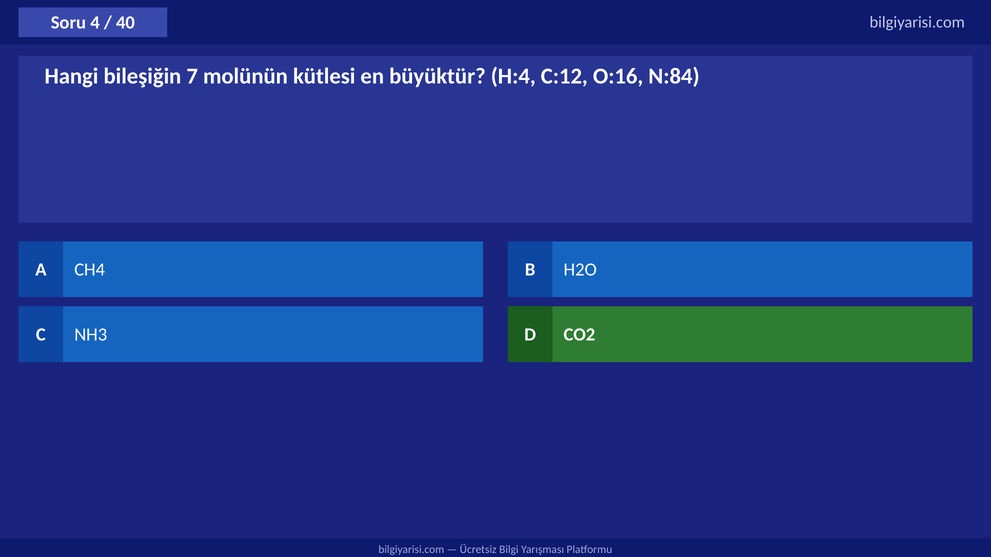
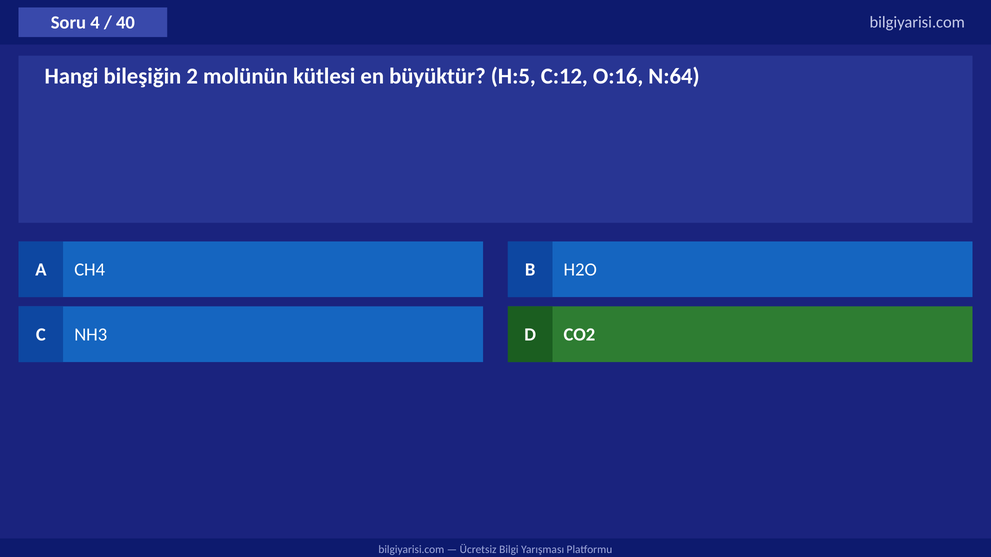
7: 7 -> 2
H:4: H:4 -> H:5
N:84: N:84 -> N:64
